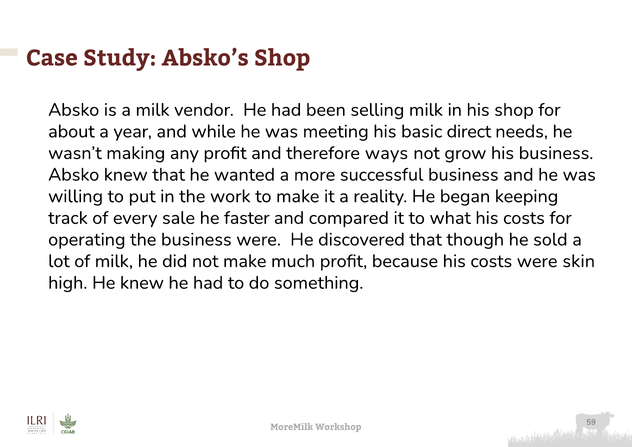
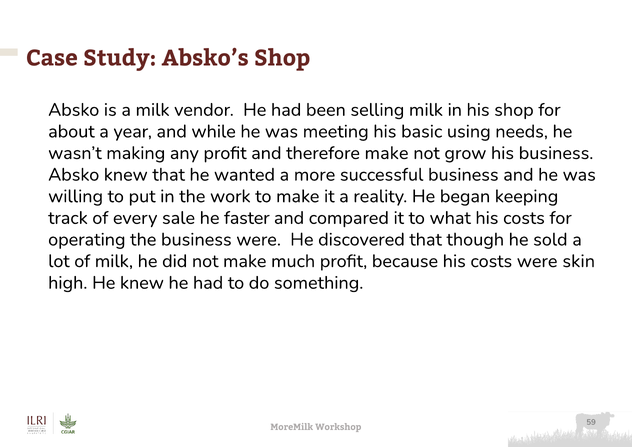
direct: direct -> using
therefore ways: ways -> make
